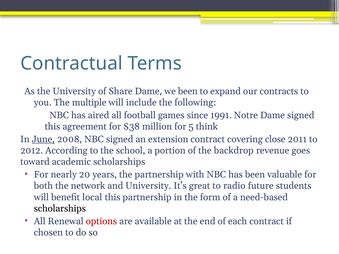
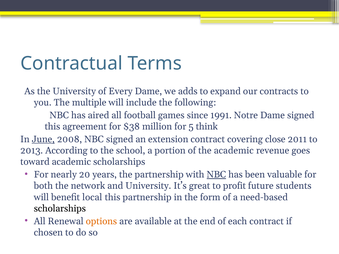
Share: Share -> Every
we been: been -> adds
2012: 2012 -> 2013
the backdrop: backdrop -> academic
NBC at (216, 175) underline: none -> present
radio: radio -> profit
options colour: red -> orange
